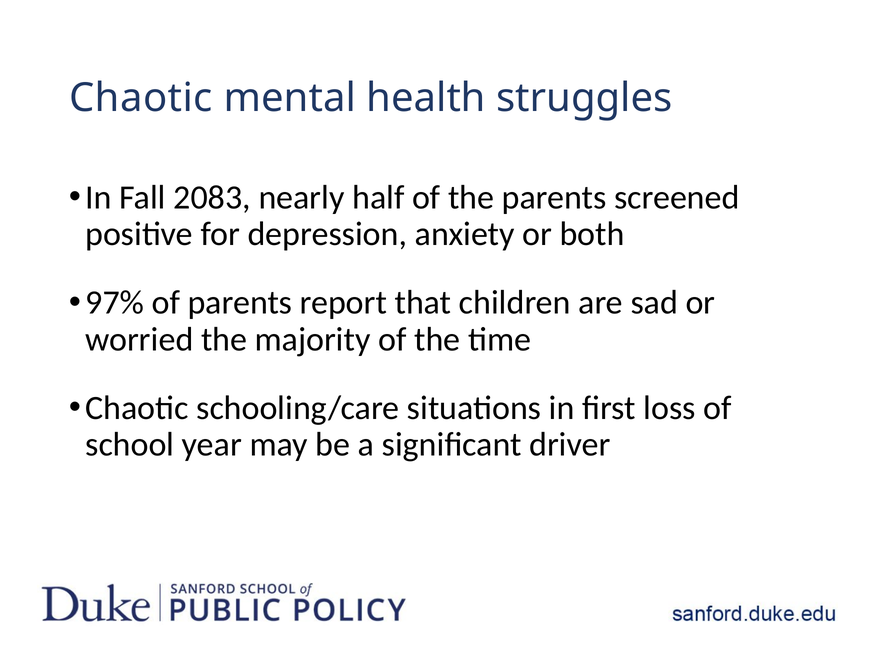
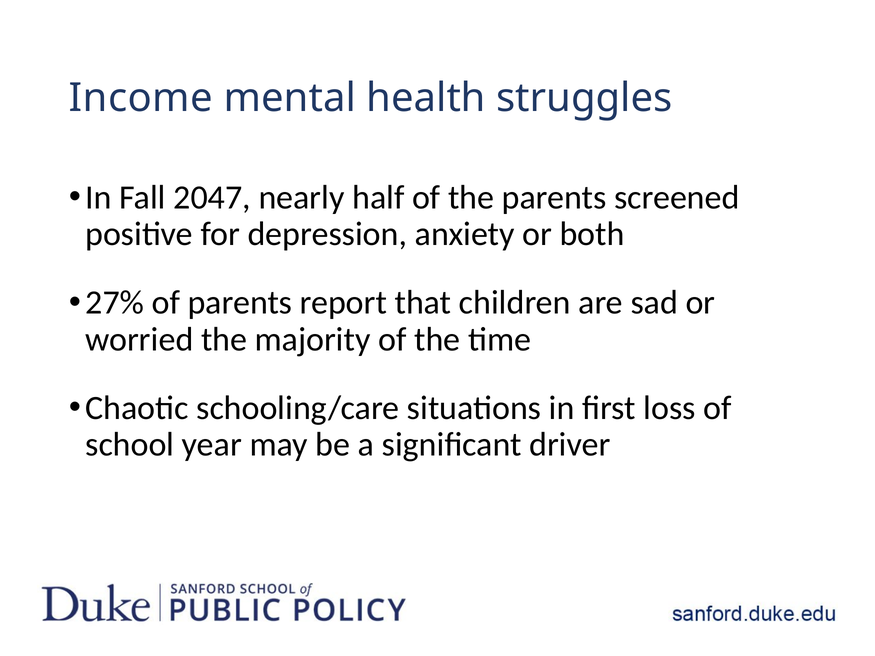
Chaotic at (141, 98): Chaotic -> Income
2083: 2083 -> 2047
97%: 97% -> 27%
